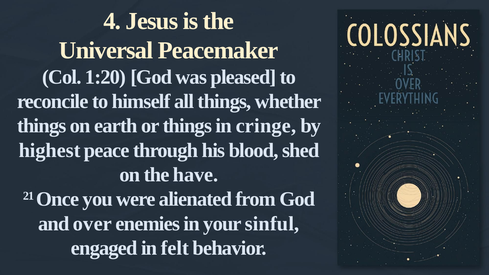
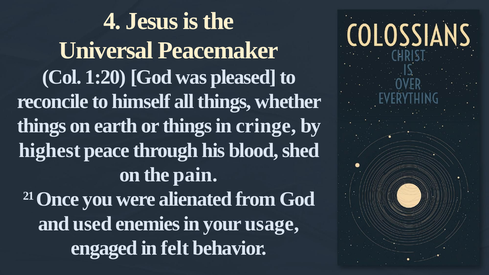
have: have -> pain
over: over -> used
sinful: sinful -> usage
